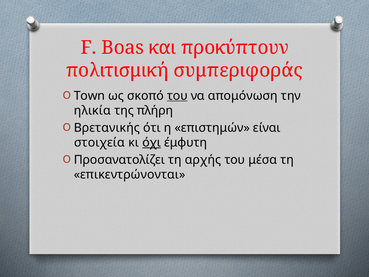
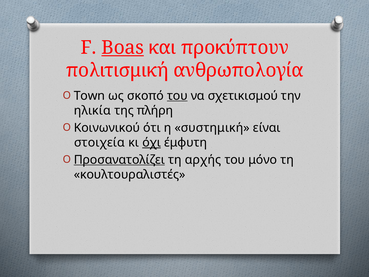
Boas underline: none -> present
συμπεριφοράς: συμπεριφοράς -> ανθρωπολογία
απομόνωση: απομόνωση -> σχετικισμού
Βρετανικής: Βρετανικής -> Κοινωνικού
επιστημών: επιστημών -> συστημική
Προσανατολίζει underline: none -> present
μέσα: μέσα -> μόνο
επικεντρώνονται: επικεντρώνονται -> κουλτουραλιστές
